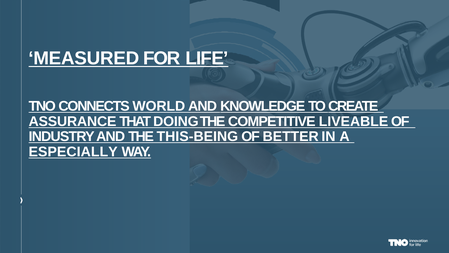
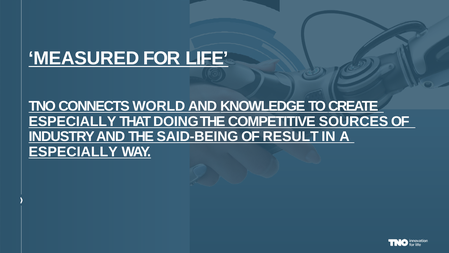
ASSURANCE at (72, 121): ASSURANCE -> ESPECIALLY
LIVEABLE: LIVEABLE -> SOURCES
THIS-BEING: THIS-BEING -> SAID-BEING
BETTER: BETTER -> RESULT
